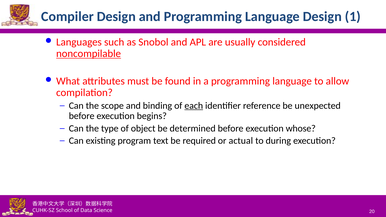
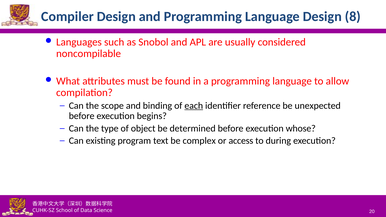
1: 1 -> 8
noncompilable underline: present -> none
required: required -> complex
actual: actual -> access
